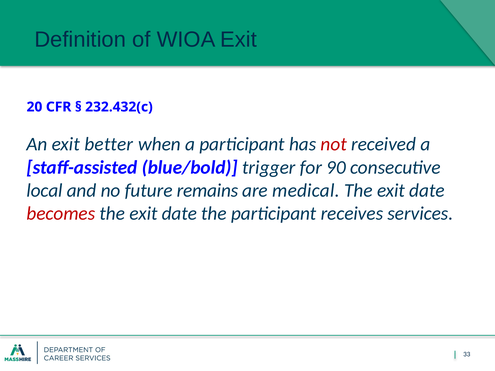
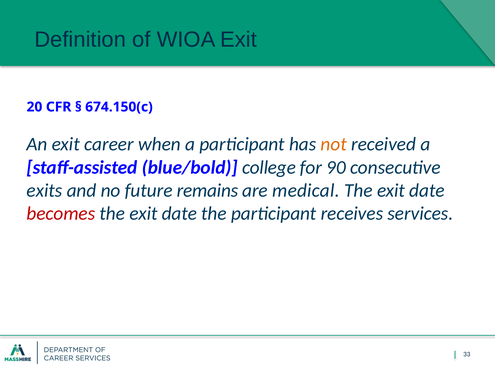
232.432(c: 232.432(c -> 674.150(c
better: better -> career
not colour: red -> orange
trigger: trigger -> college
local: local -> exits
